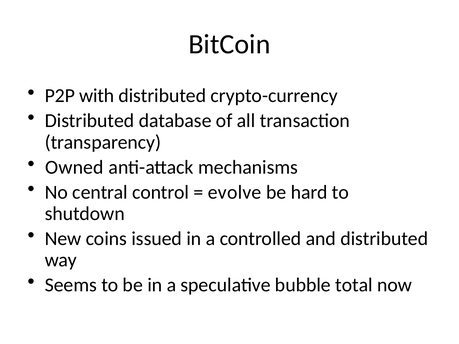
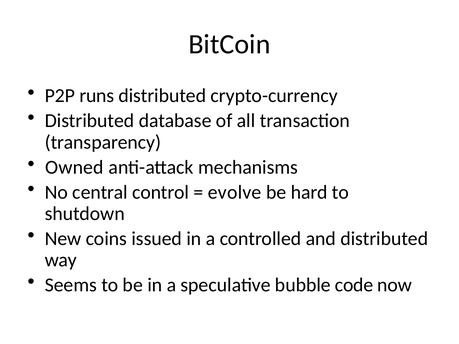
with: with -> runs
total: total -> code
